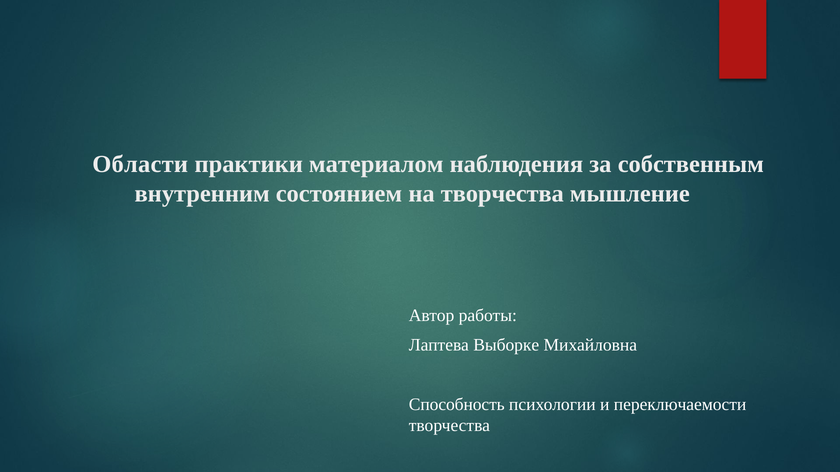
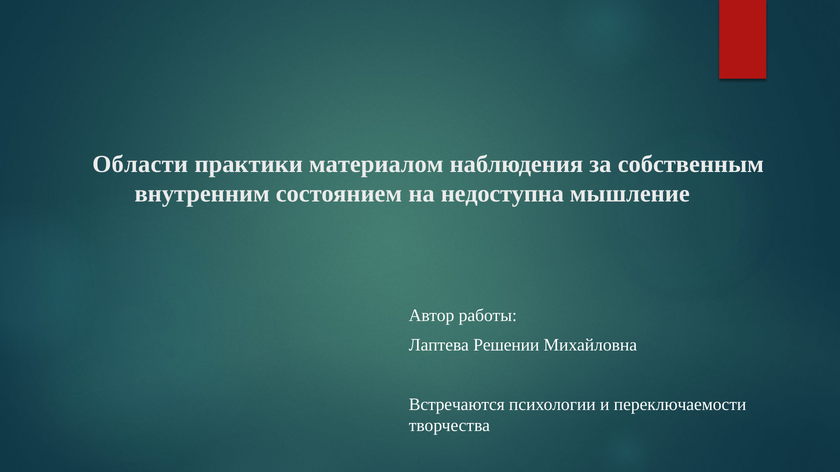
на творчества: творчества -> недоступна
Выборке: Выборке -> Решении
Способность: Способность -> Встречаются
